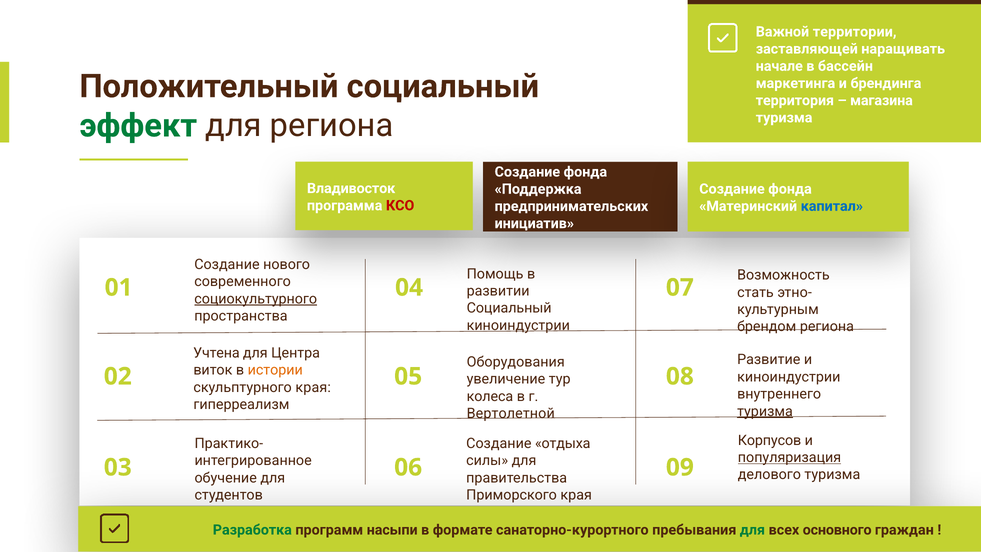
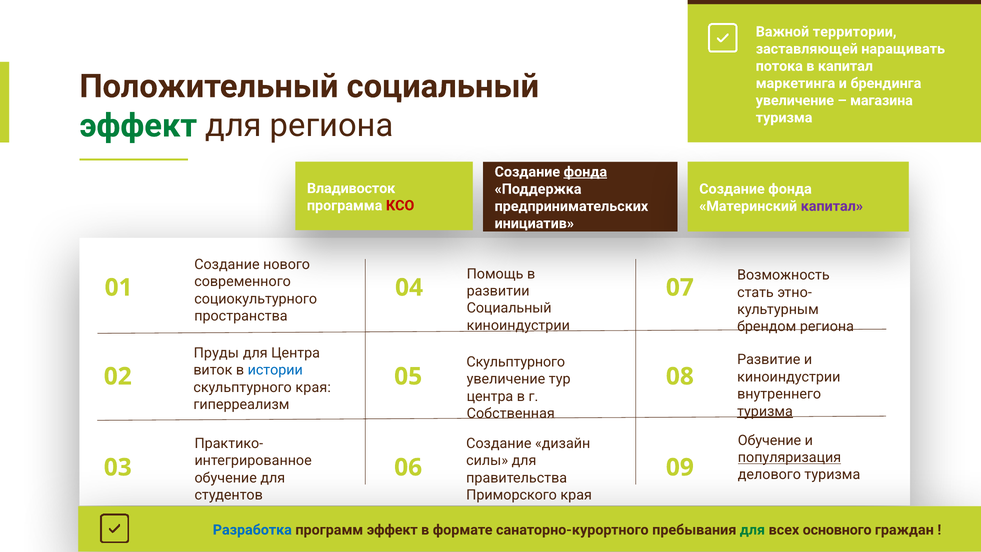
начале: начале -> потока
в бассейн: бассейн -> капитал
территория at (795, 100): территория -> увеличение
фонда at (585, 172) underline: none -> present
капитал at (832, 206) colour: blue -> purple
социокультурного underline: present -> none
Учтена: Учтена -> Пруды
Оборудования at (516, 362): Оборудования -> Скульптурного
истории colour: orange -> blue
колеса at (490, 396): колеса -> центра
Вертолетной: Вертолетной -> Собственная
Корпусов at (770, 440): Корпусов -> Обучение
отдыха: отдыха -> дизайн
Разработка colour: green -> blue
программ насыпи: насыпи -> эффект
